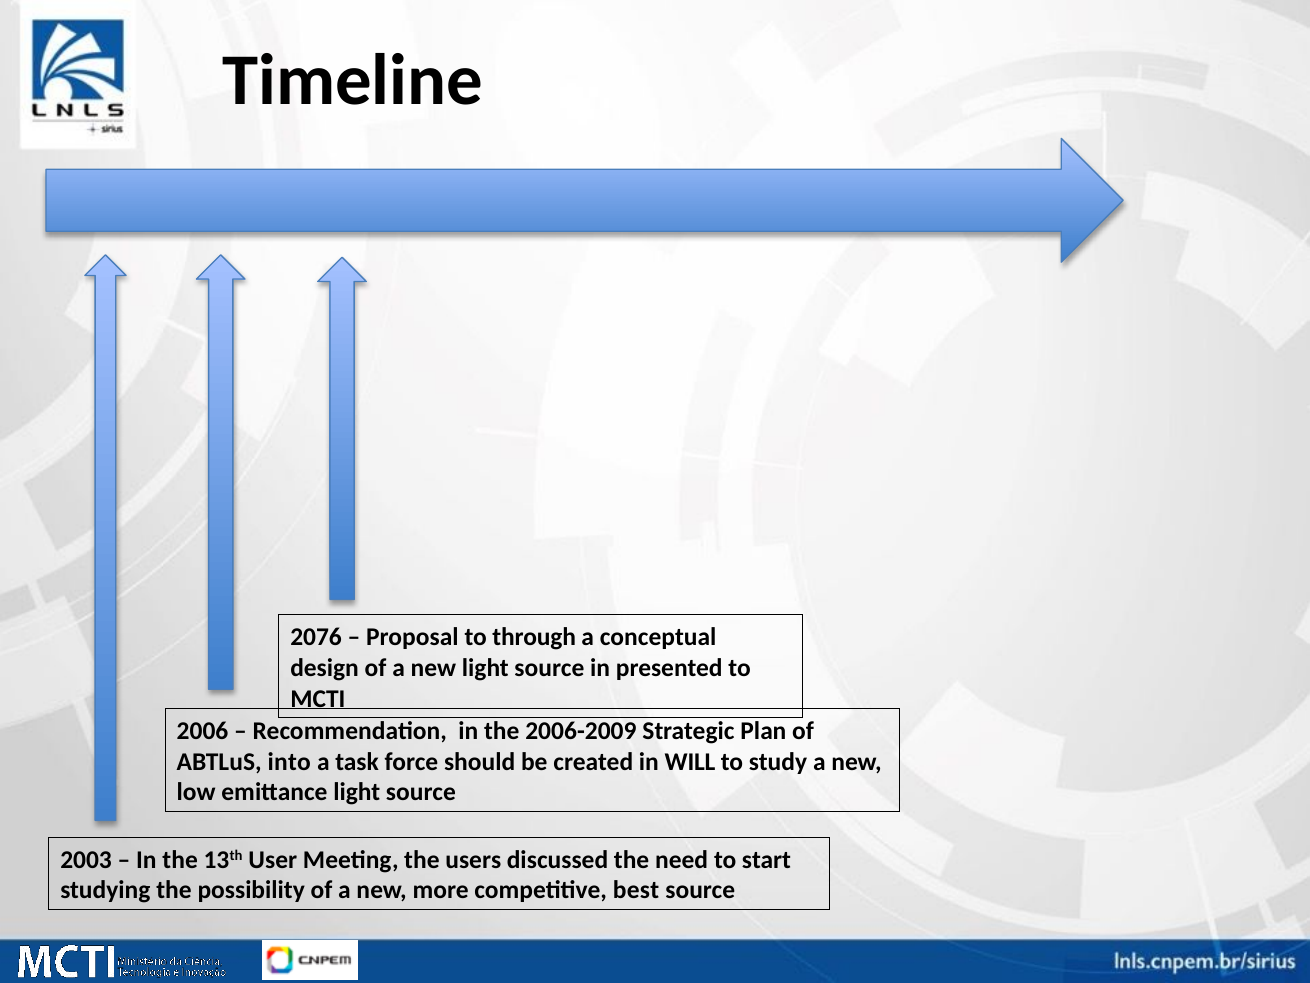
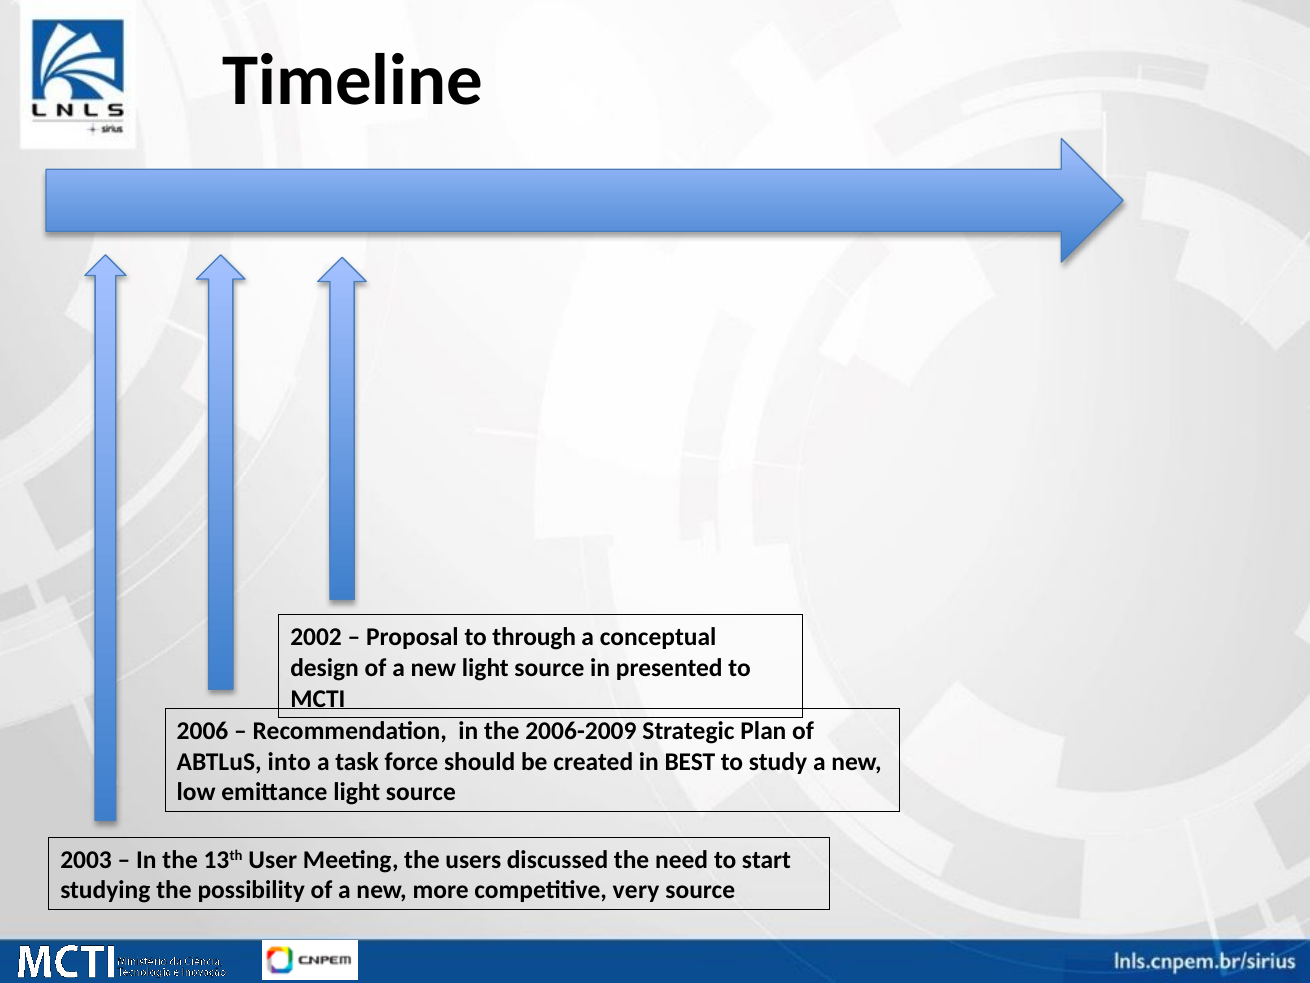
2076: 2076 -> 2002
WILL: WILL -> BEST
best: best -> very
